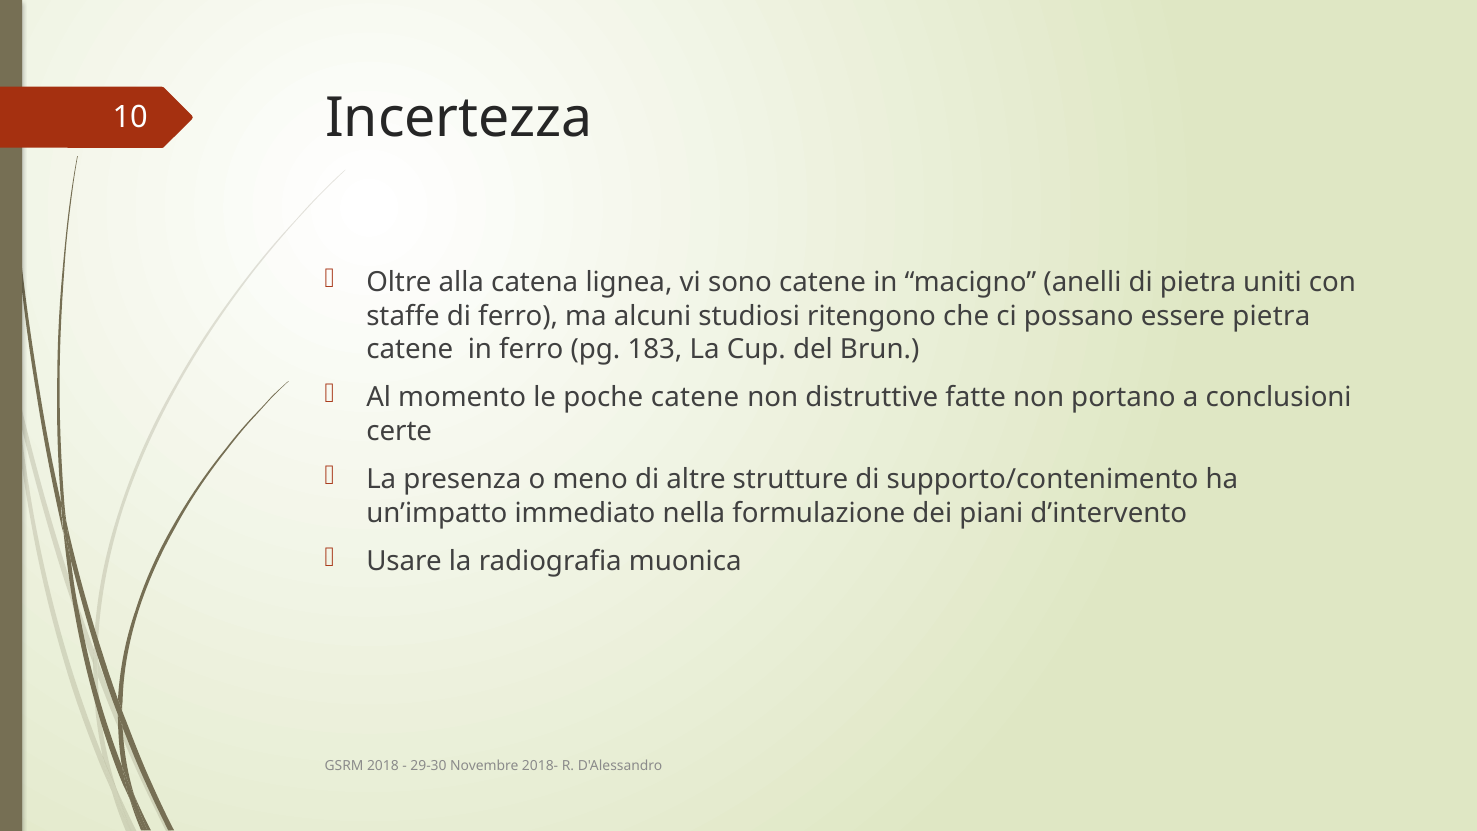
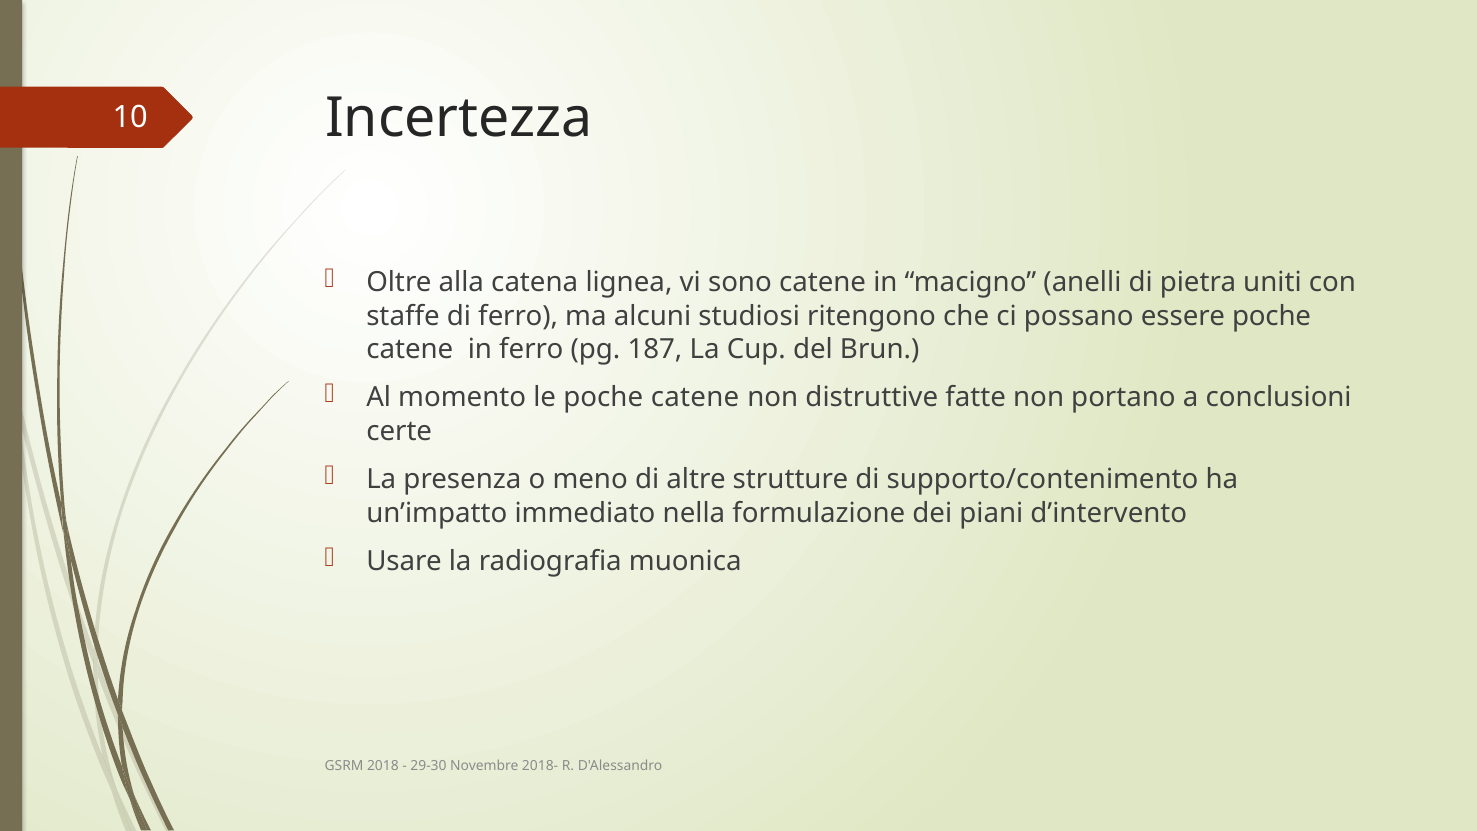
essere pietra: pietra -> poche
183: 183 -> 187
